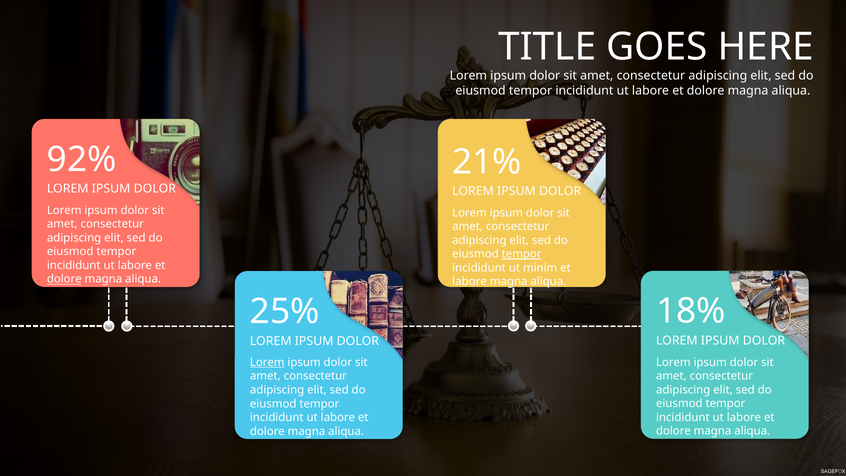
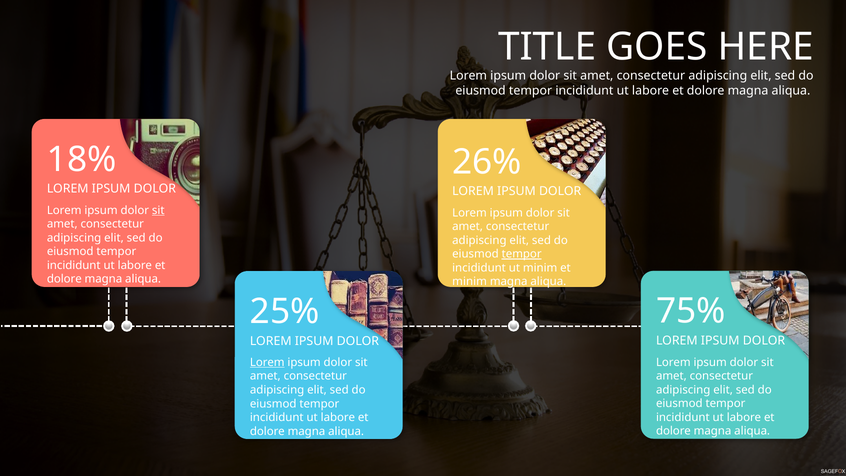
92%: 92% -> 18%
21%: 21% -> 26%
sit at (158, 210) underline: none -> present
dolore at (64, 279) underline: present -> none
labore at (470, 282): labore -> minim
18%: 18% -> 75%
